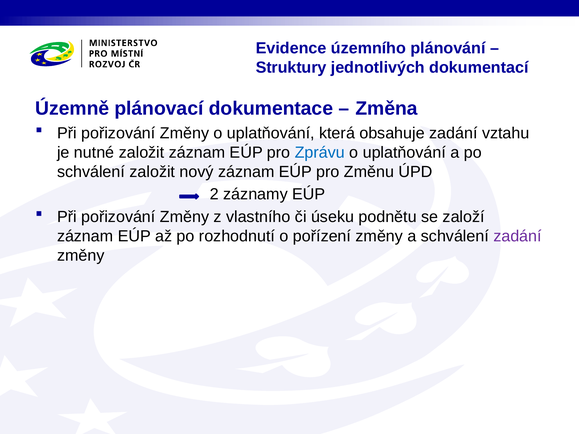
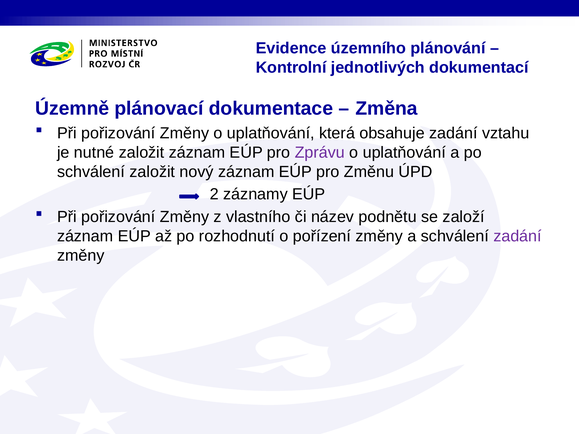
Struktury: Struktury -> Kontrolní
Zprávu colour: blue -> purple
úseku: úseku -> název
